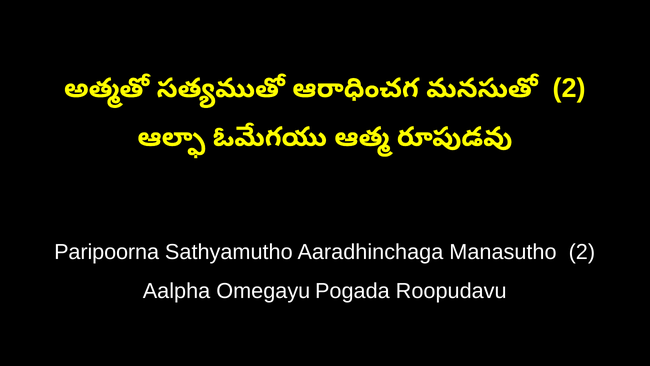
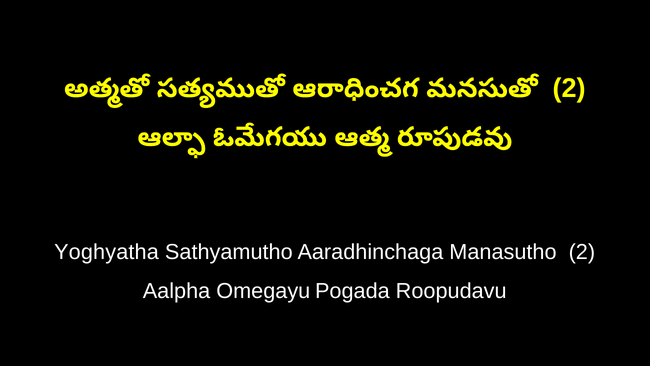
Paripoorna: Paripoorna -> Yoghyatha
